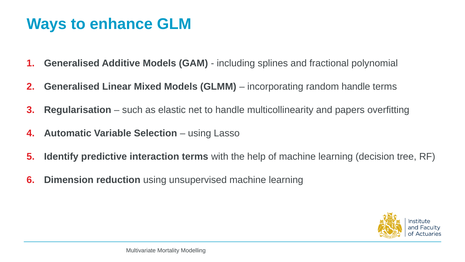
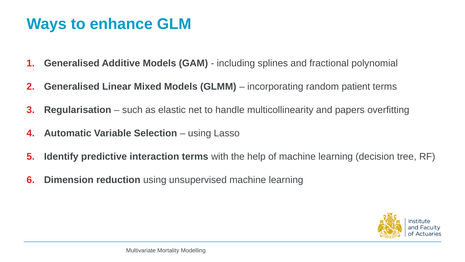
random handle: handle -> patient
